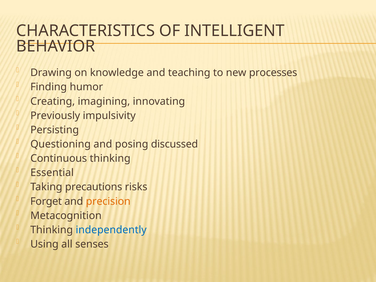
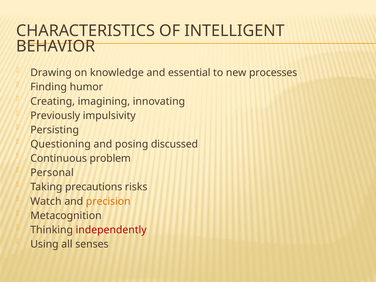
teaching: teaching -> essential
Continuous thinking: thinking -> problem
Essential: Essential -> Personal
Forget: Forget -> Watch
independently colour: blue -> red
